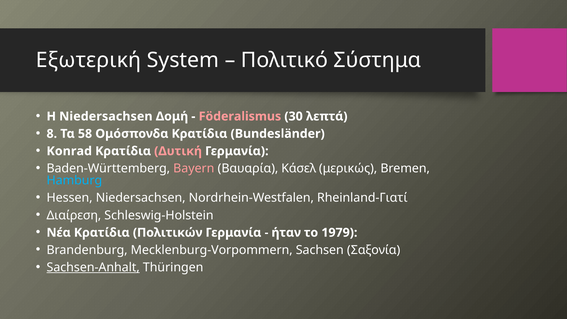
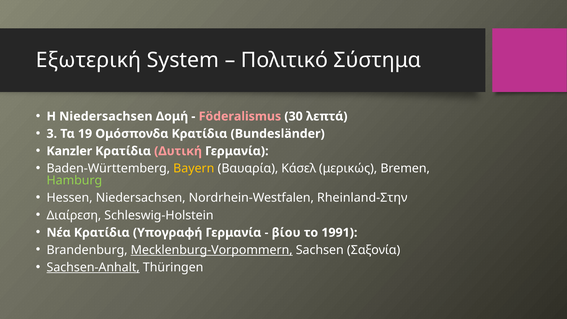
8: 8 -> 3
58: 58 -> 19
Konrad: Konrad -> Kanzler
Bayern colour: pink -> yellow
Hamburg colour: light blue -> light green
Rheinland-Γιατί: Rheinland-Γιατί -> Rheinland-Στην
Πολιτικών: Πολιτικών -> Υπογραφή
ήταν: ήταν -> βίου
1979: 1979 -> 1991
Mecklenburg-Vorpommern underline: none -> present
